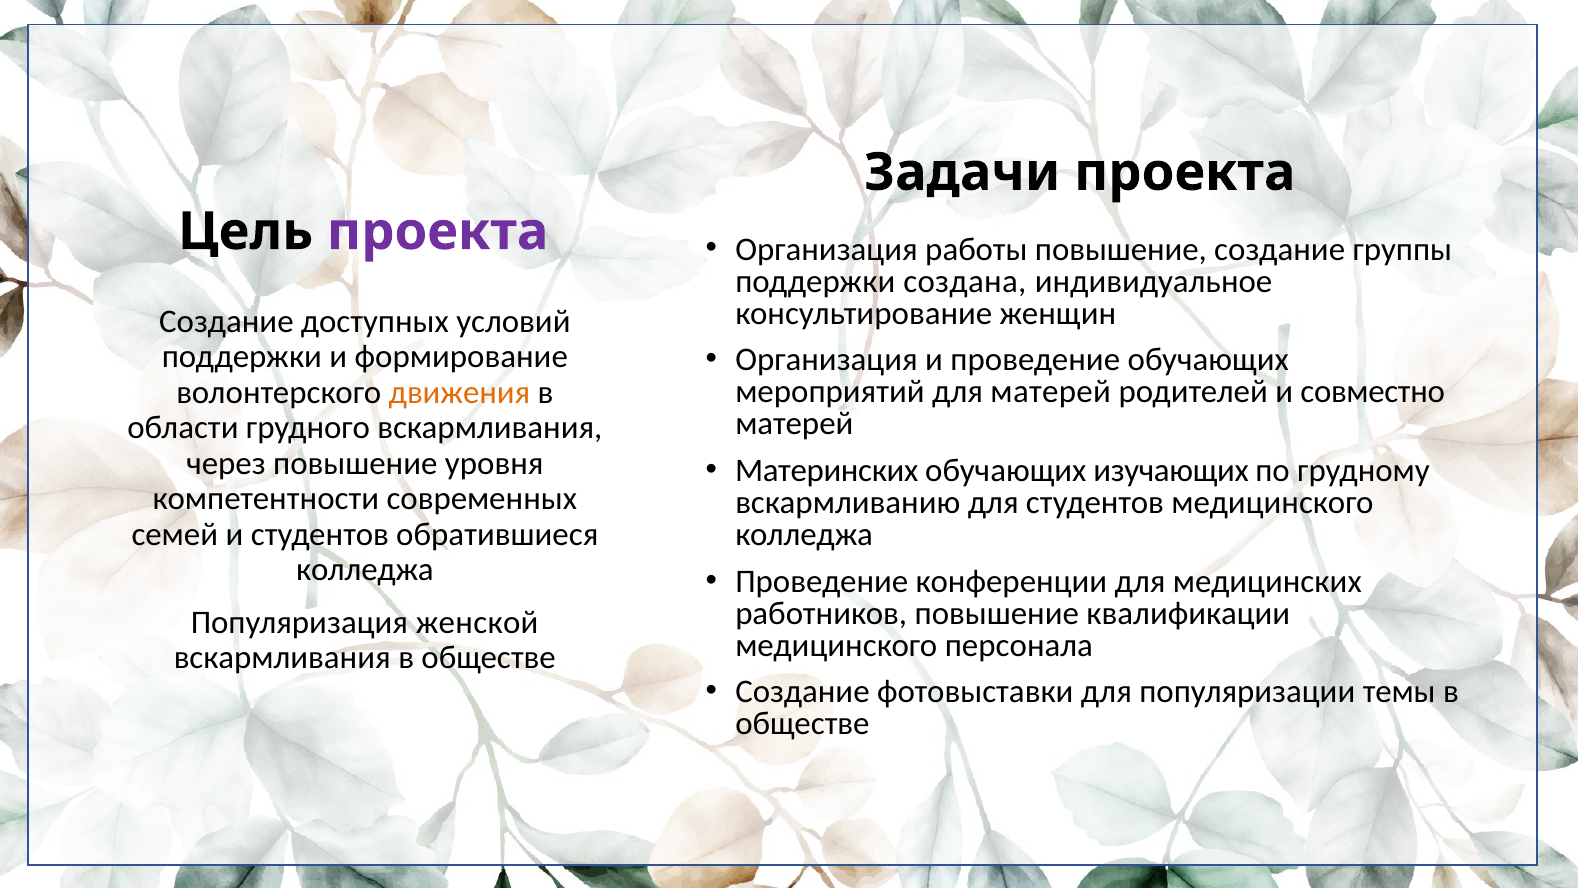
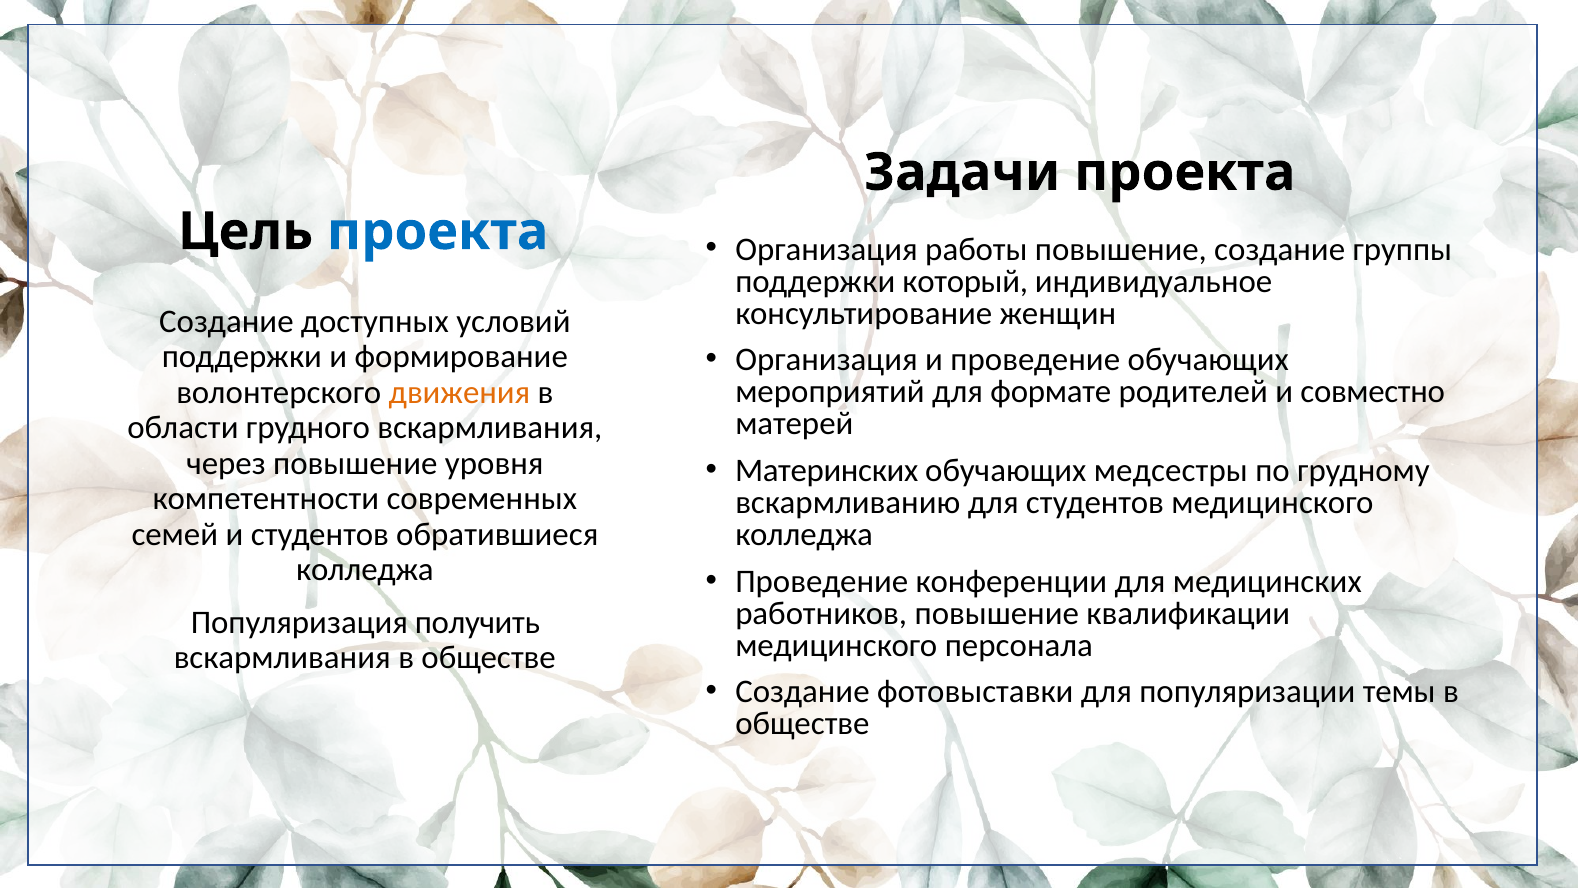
проекта at (438, 232) colour: purple -> blue
создана: создана -> который
для матерей: матерей -> формате
изучающих: изучающих -> медсестры
женской: женской -> получить
